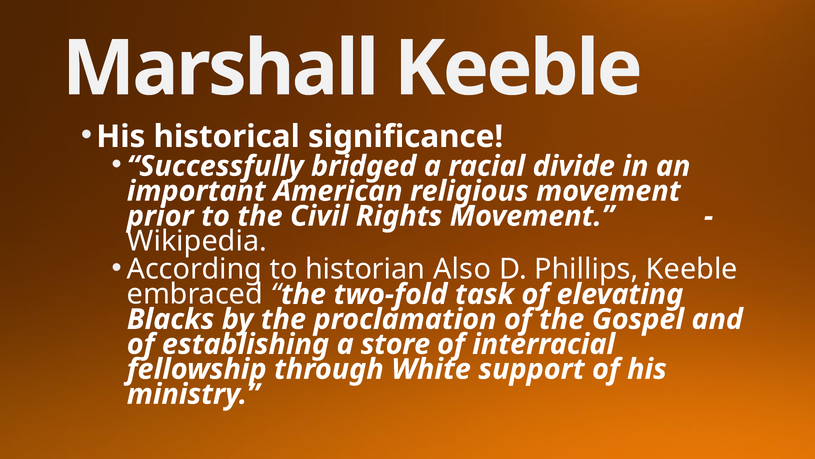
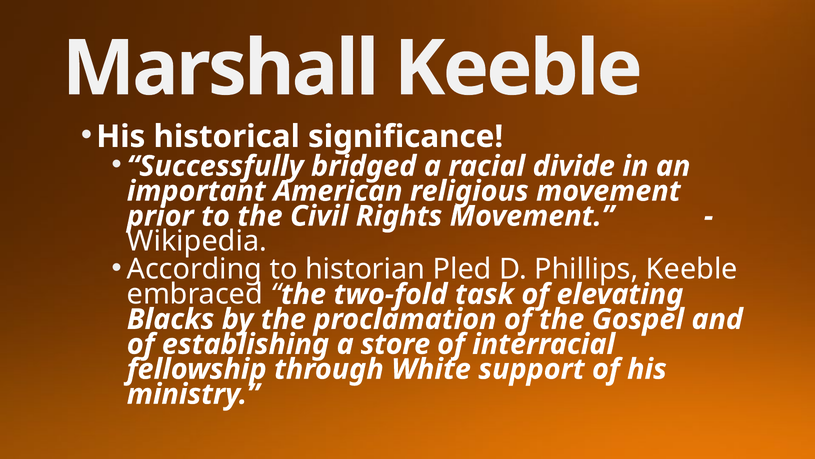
Also: Also -> Pled
